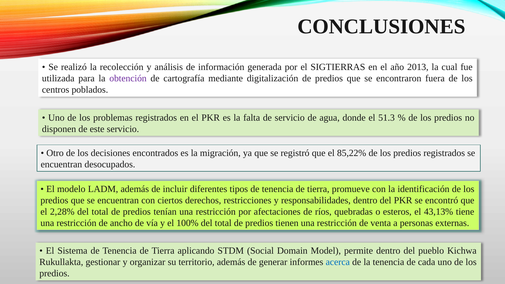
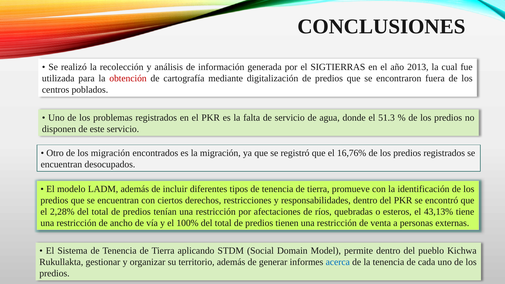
obtención colour: purple -> red
los decisiones: decisiones -> migración
85,22%: 85,22% -> 16,76%
